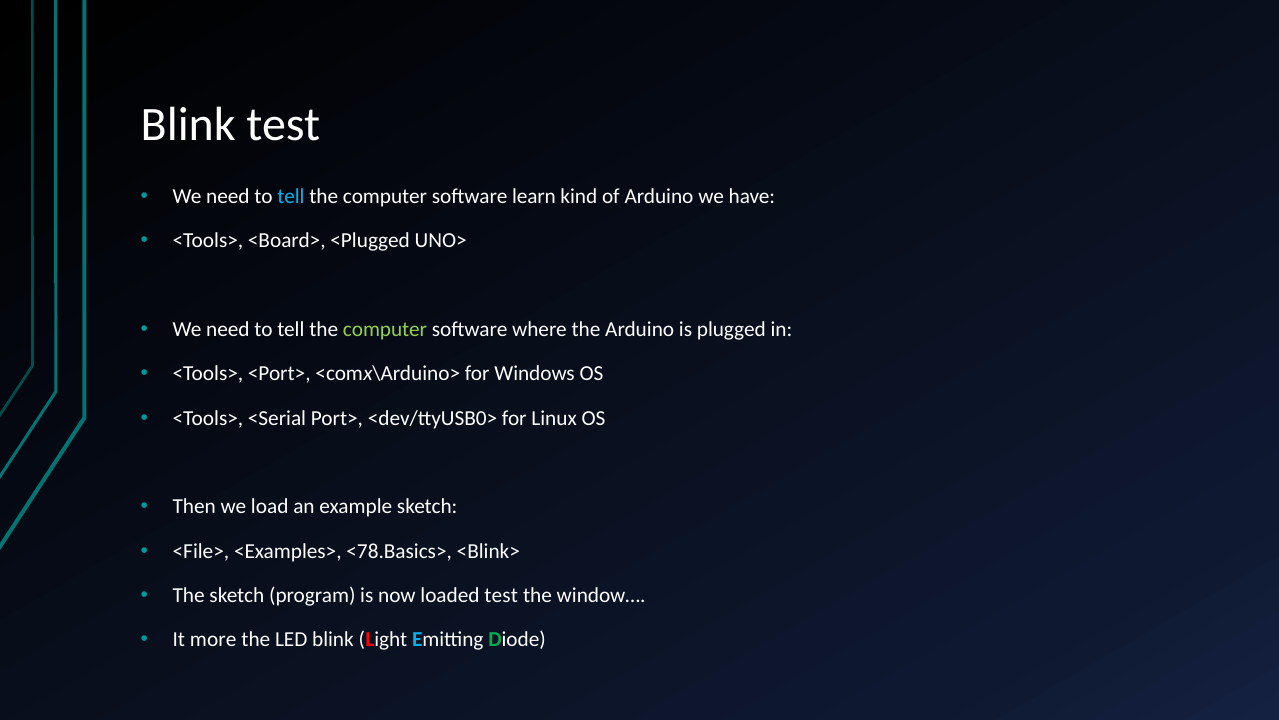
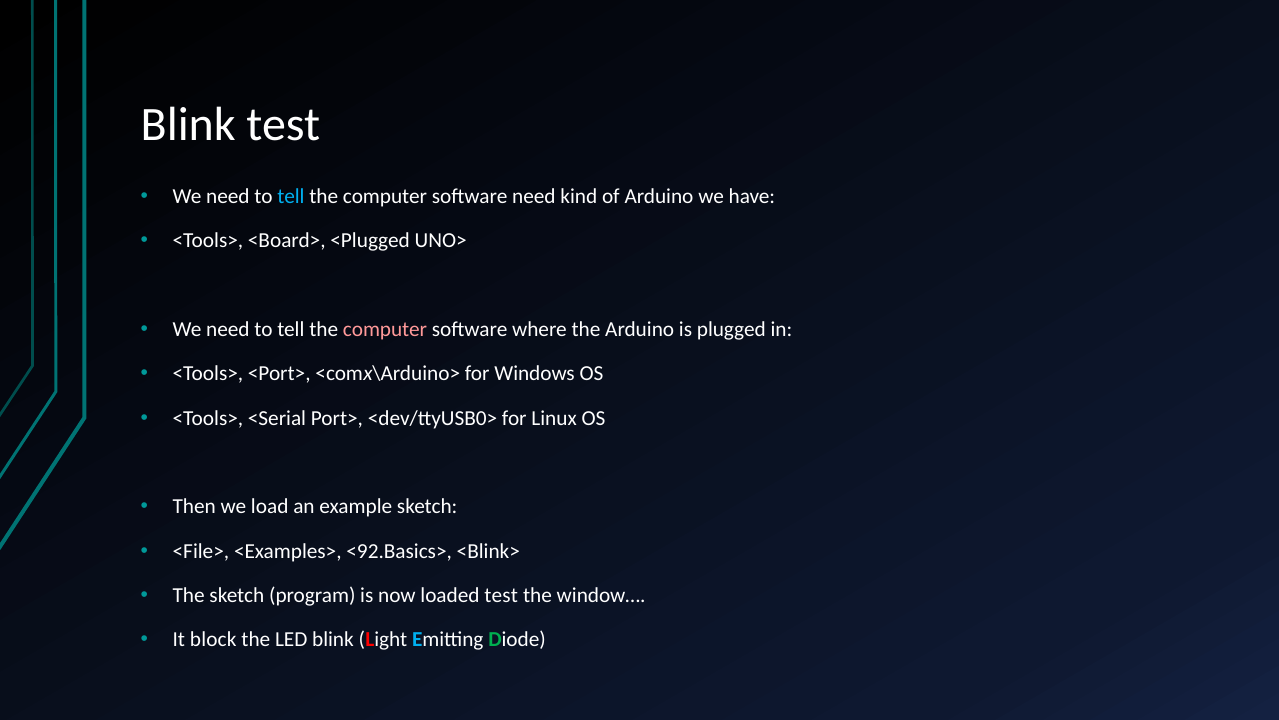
software learn: learn -> need
computer at (385, 329) colour: light green -> pink
<78.Basics>: <78.Basics> -> <92.Basics>
more: more -> block
